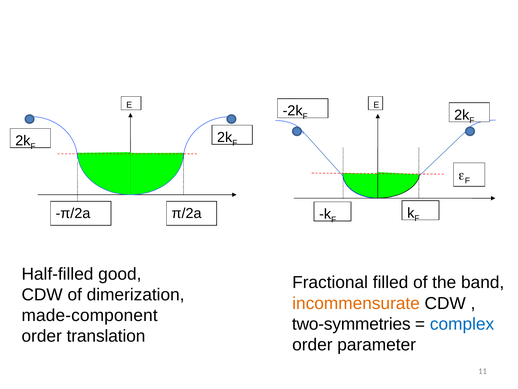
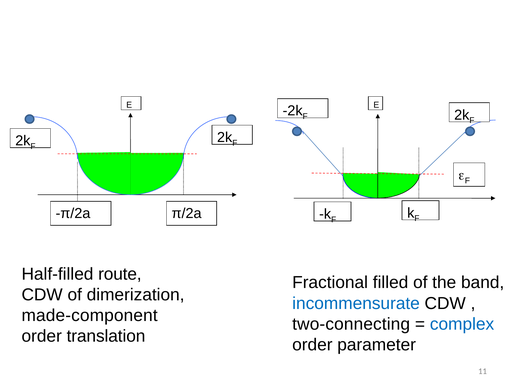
good: good -> route
incommensurate colour: orange -> blue
two-symmetries: two-symmetries -> two-connecting
